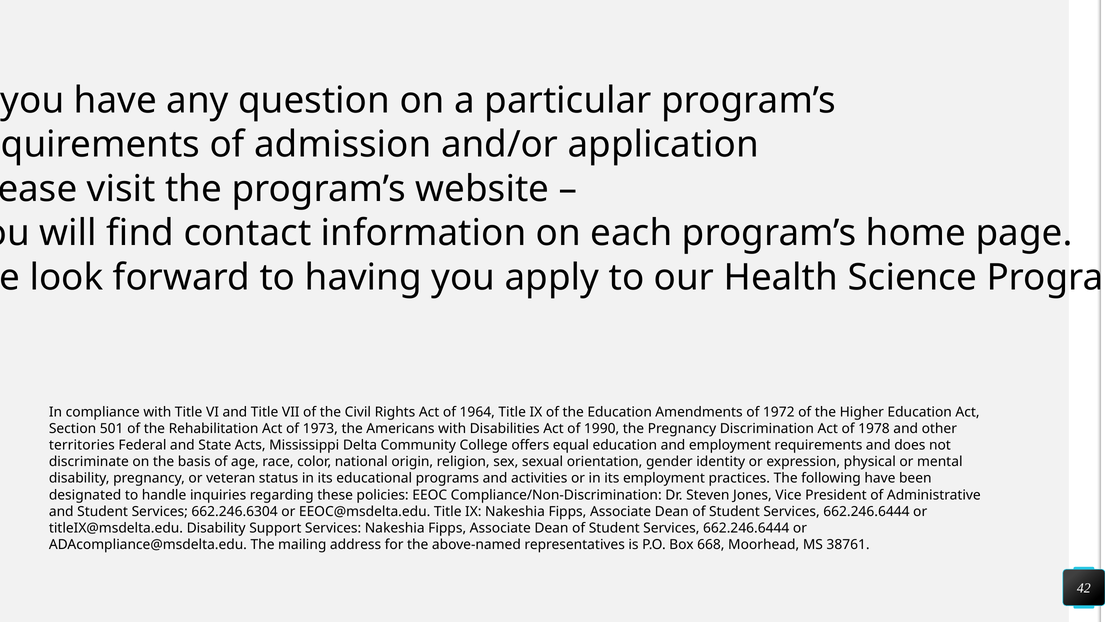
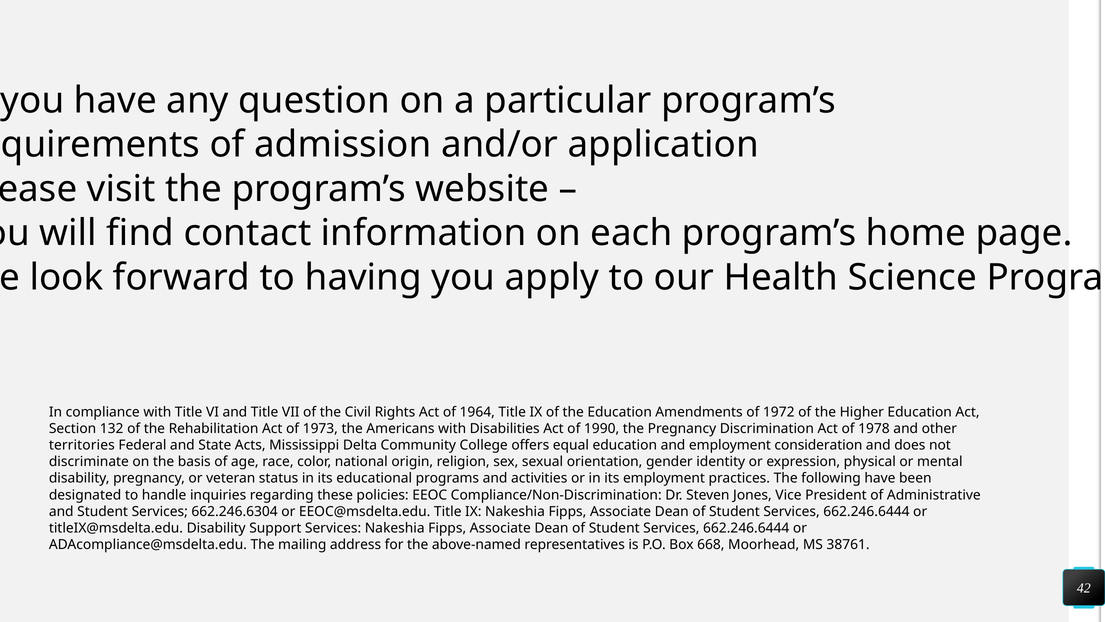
501: 501 -> 132
employment requirements: requirements -> consideration
